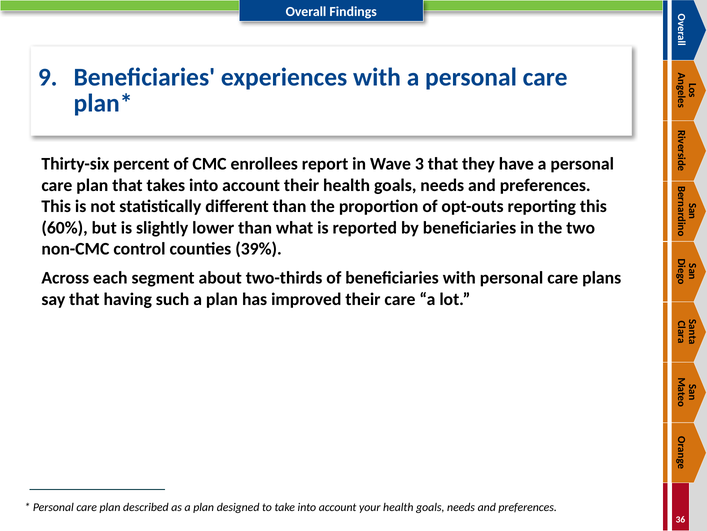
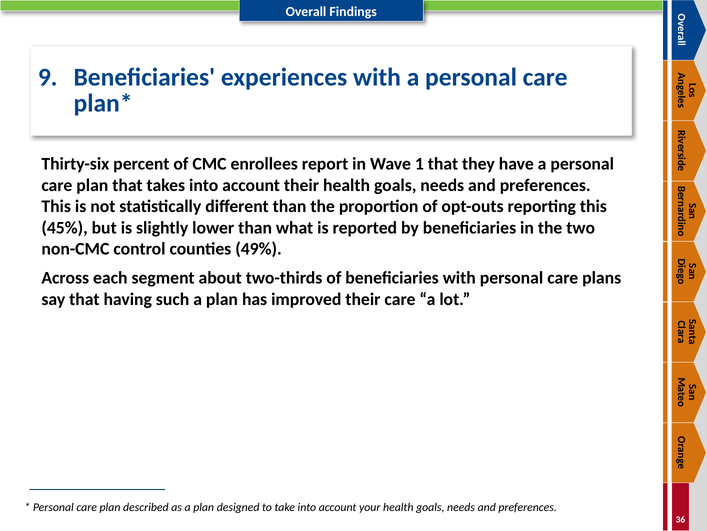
3: 3 -> 1
60%: 60% -> 45%
39%: 39% -> 49%
